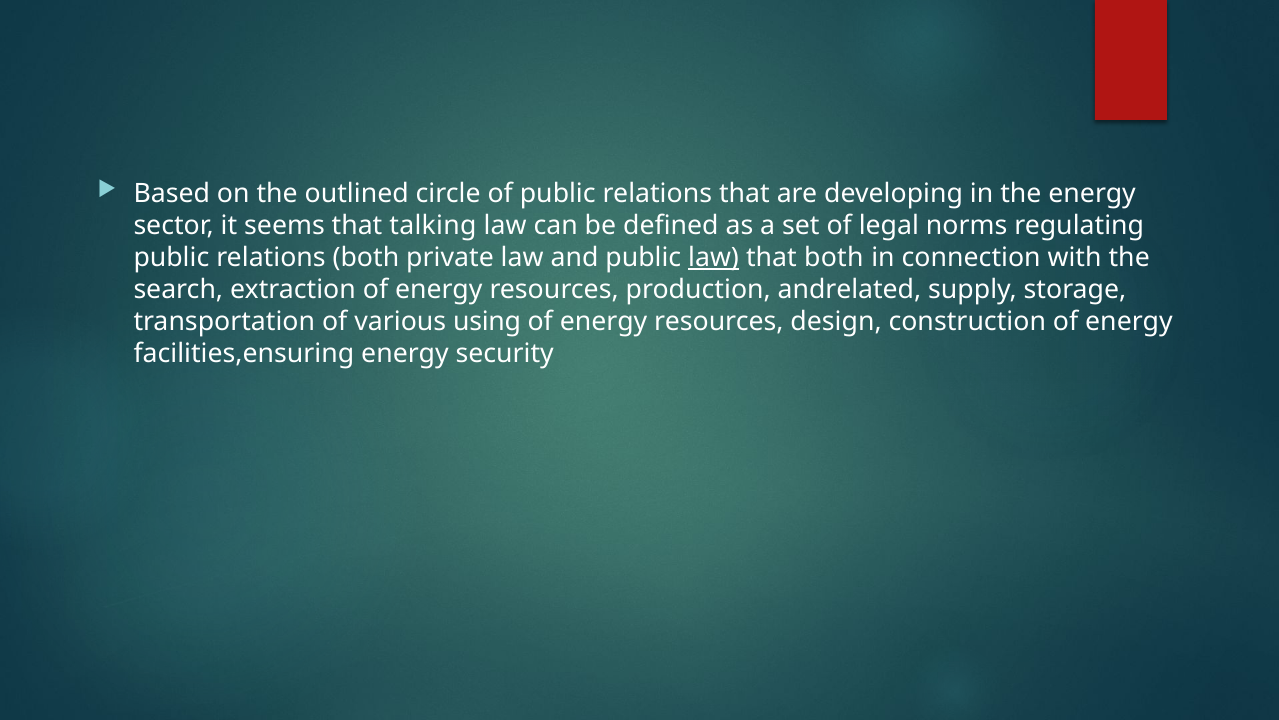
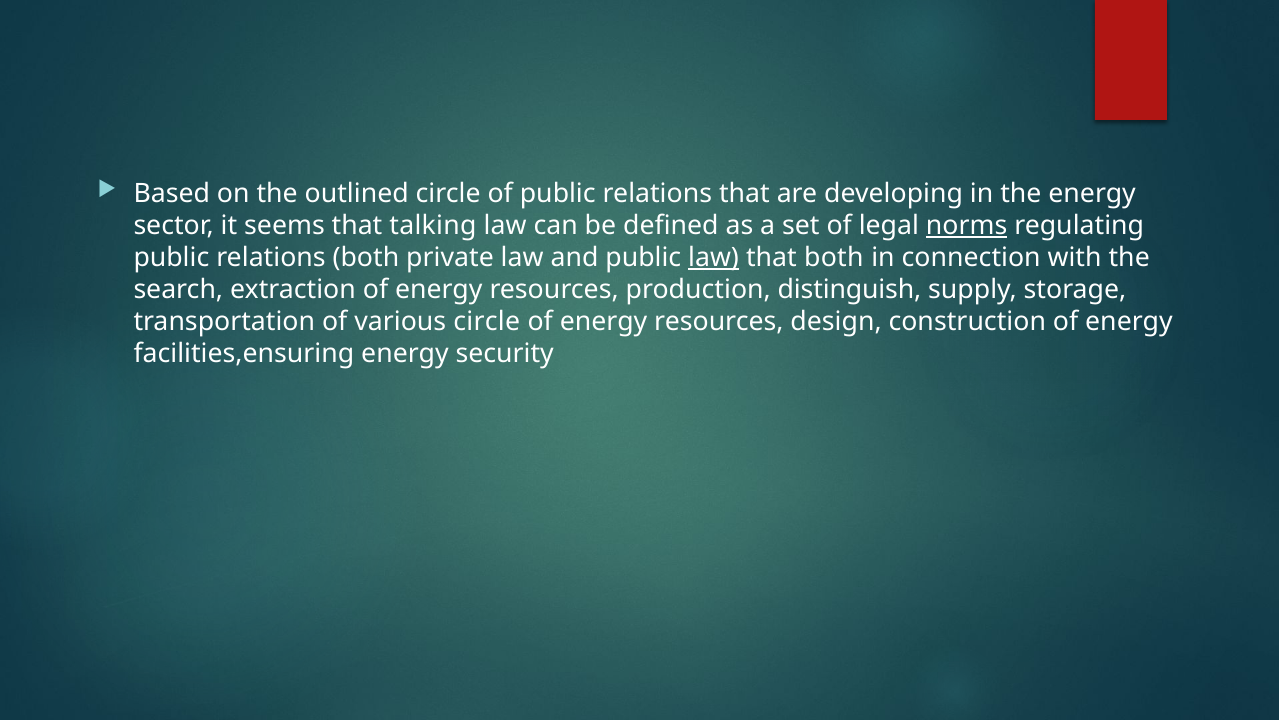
norms underline: none -> present
andrelated: andrelated -> distinguish
various using: using -> circle
